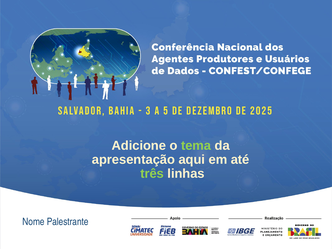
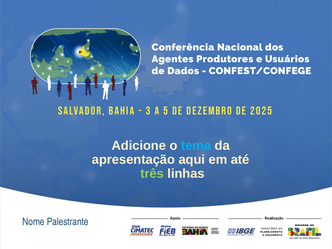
tema colour: light green -> light blue
